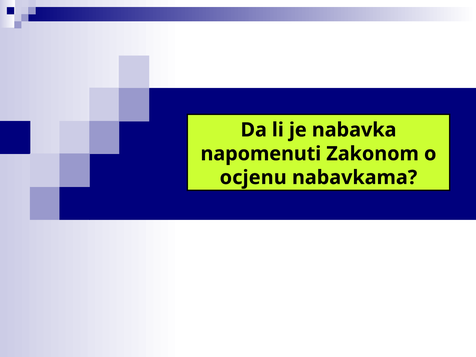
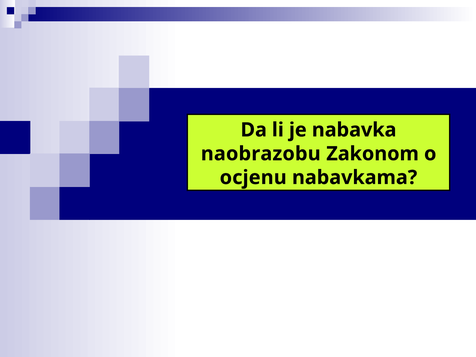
napomenuti: napomenuti -> naobrazobu
